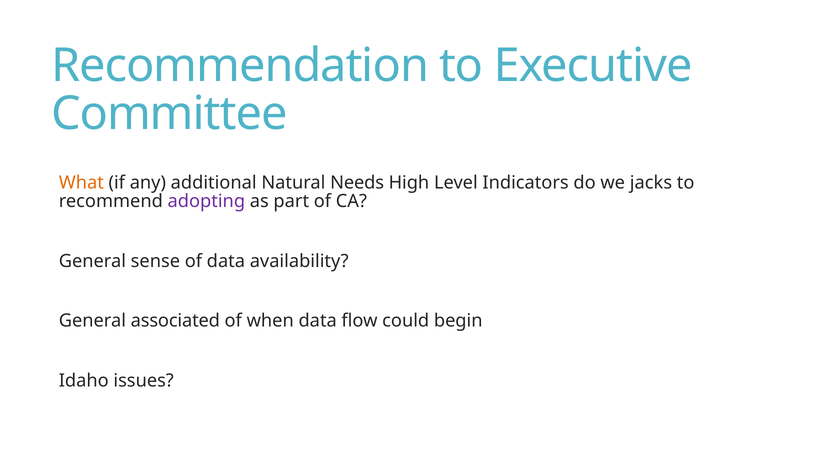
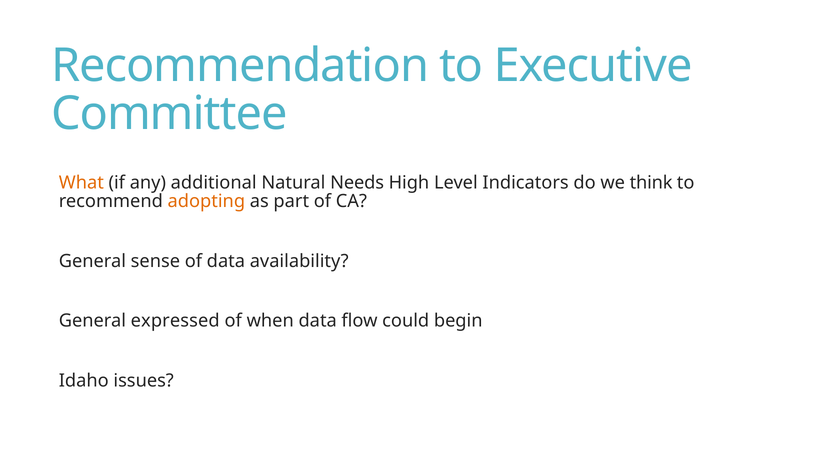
jacks: jacks -> think
adopting colour: purple -> orange
associated: associated -> expressed
